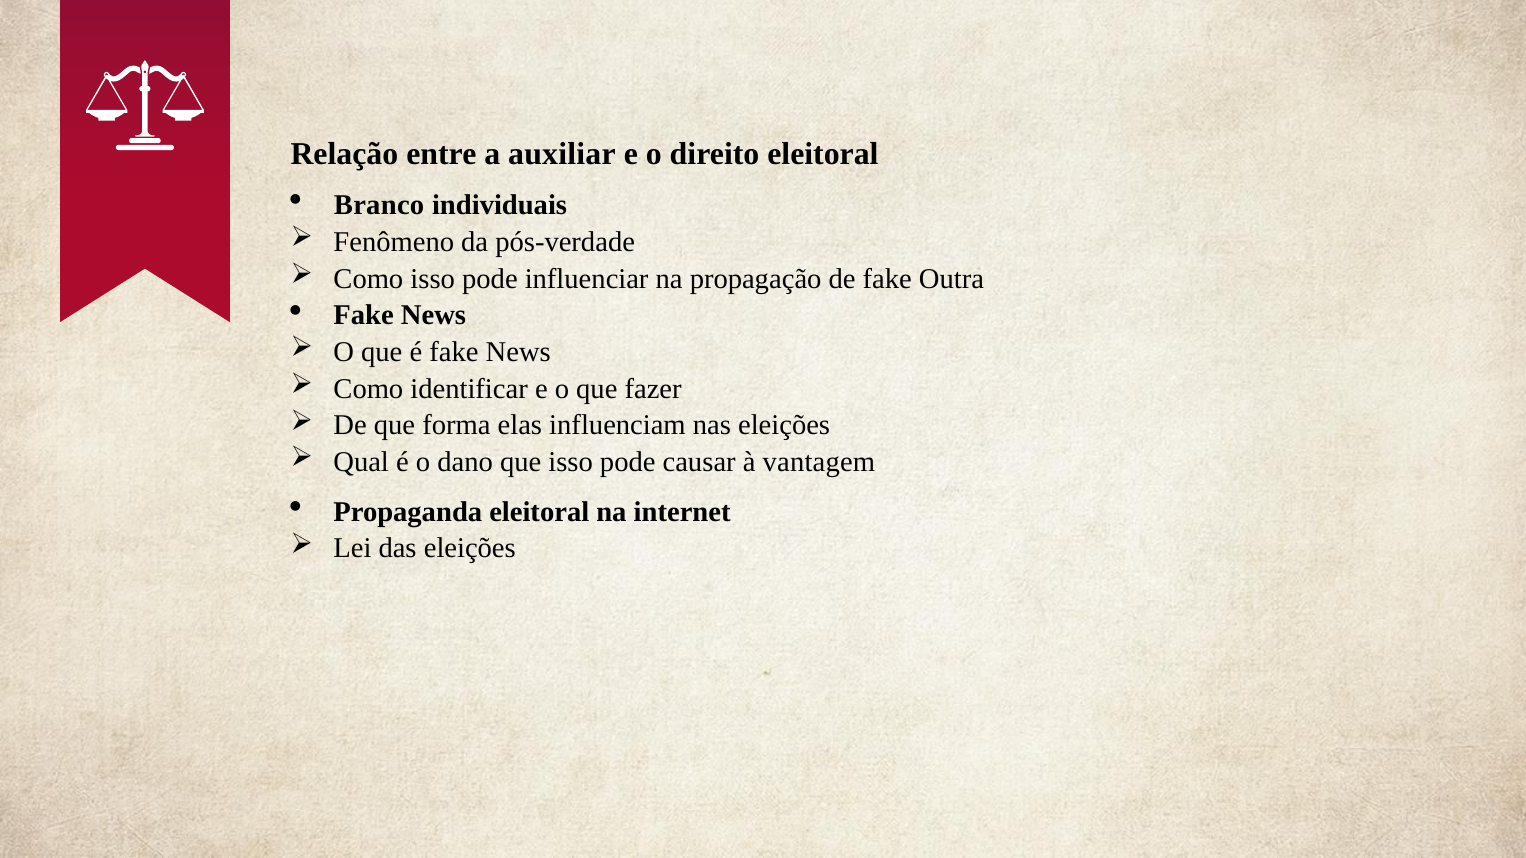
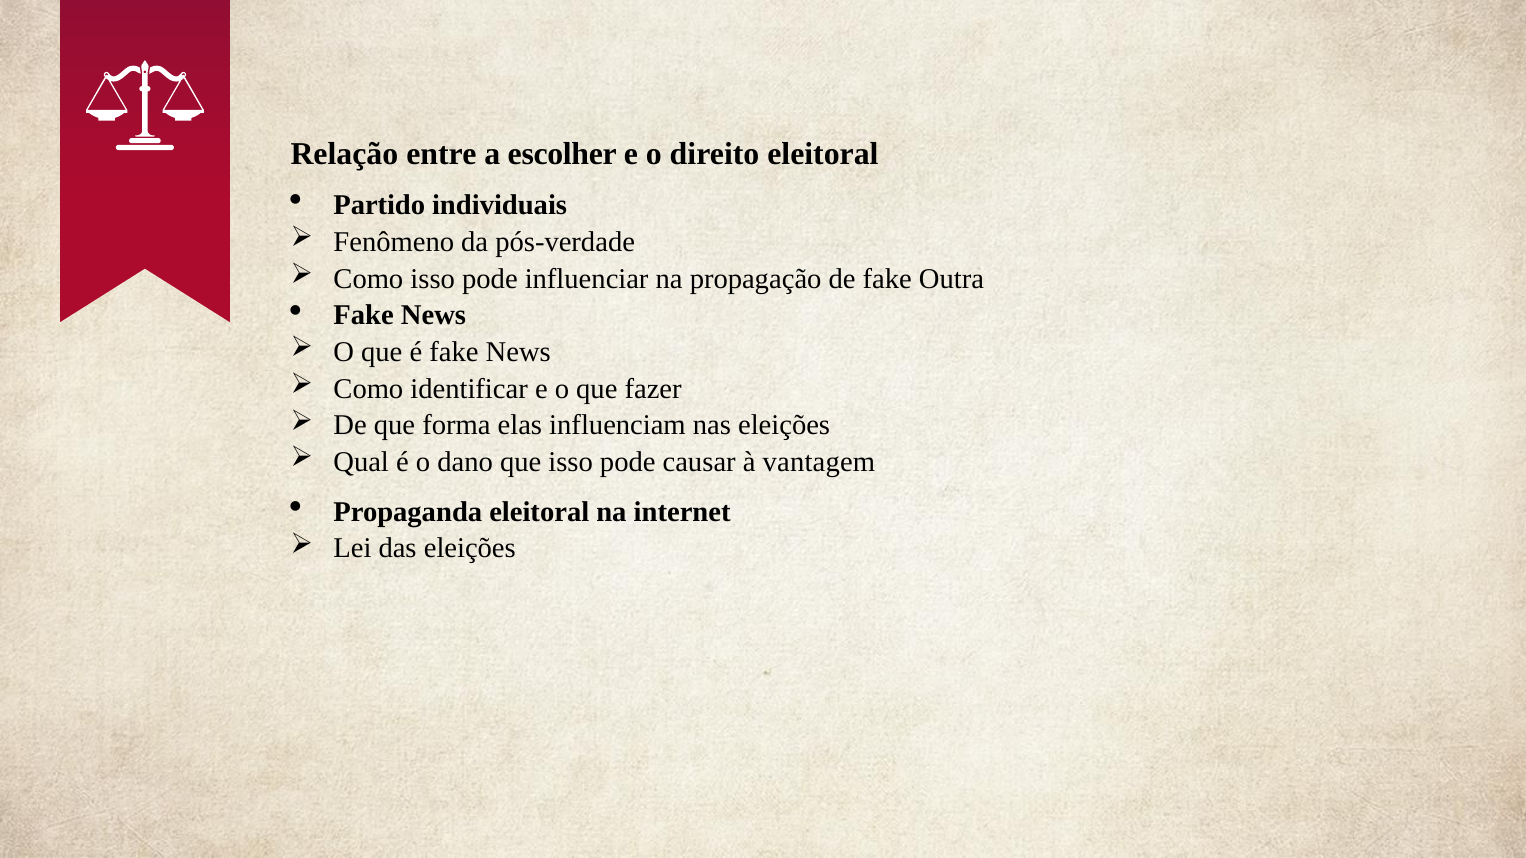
auxiliar: auxiliar -> escolher
Branco: Branco -> Partido
